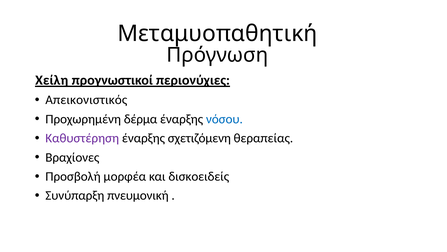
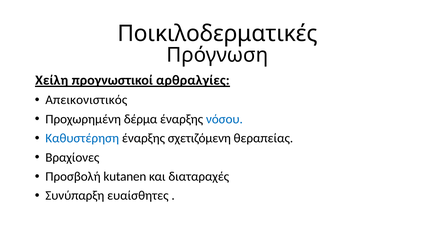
Μεταμυοπαθητική: Μεταμυοπαθητική -> Ποικιλοδερματικές
περιονύχιες: περιονύχιες -> αρθραλγίες
Καθυστέρηση colour: purple -> blue
μορφέα: μορφέα -> kutanen
δισκοειδείς: δισκοειδείς -> διαταραχές
πνευμονική: πνευμονική -> ευαίσθητες
